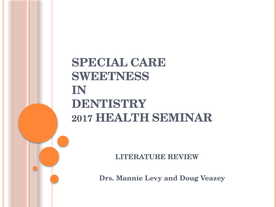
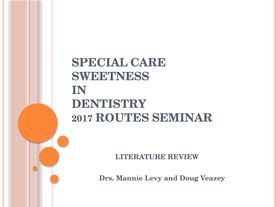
HEALTH: HEALTH -> ROUTES
